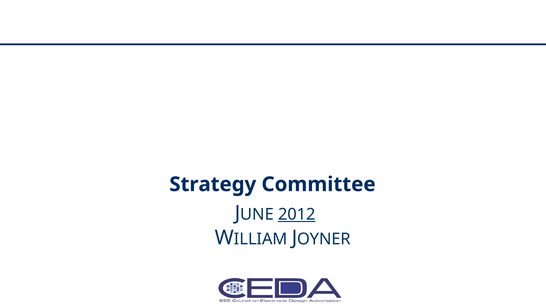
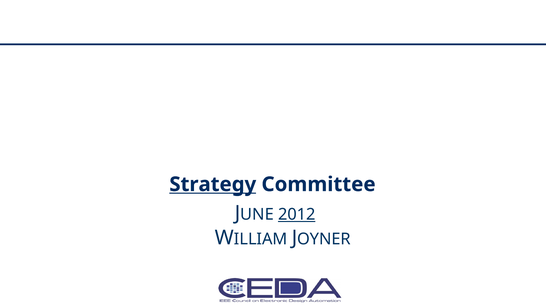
Strategy underline: none -> present
